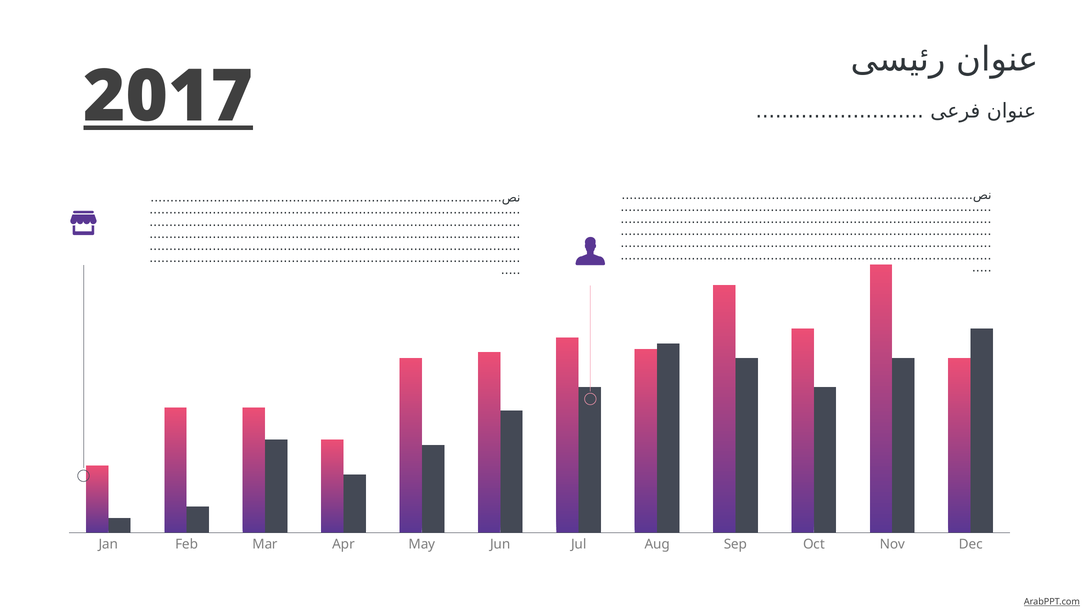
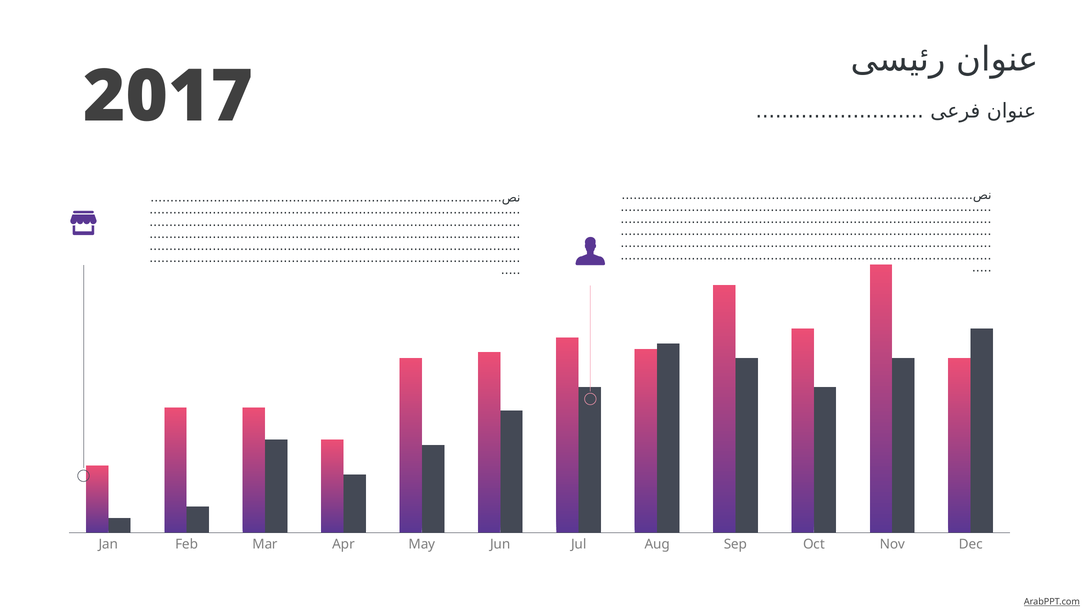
2017 underline: present -> none
